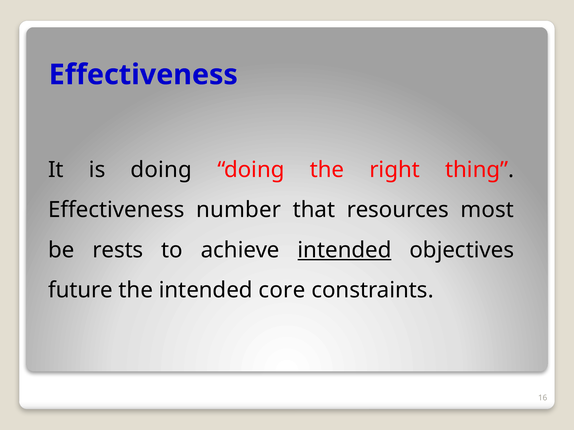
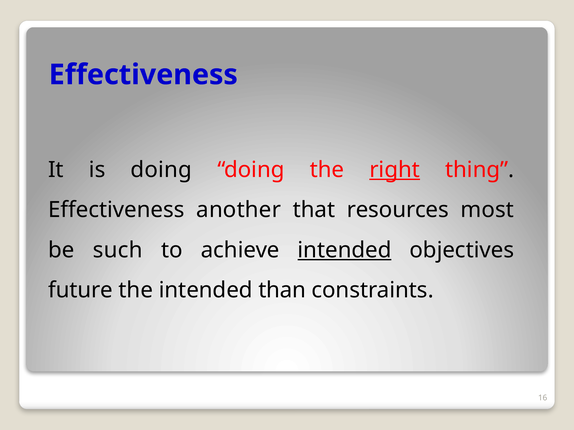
right underline: none -> present
number: number -> another
rests: rests -> such
core: core -> than
